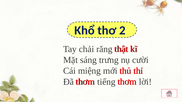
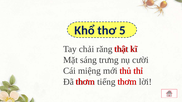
2: 2 -> 5
